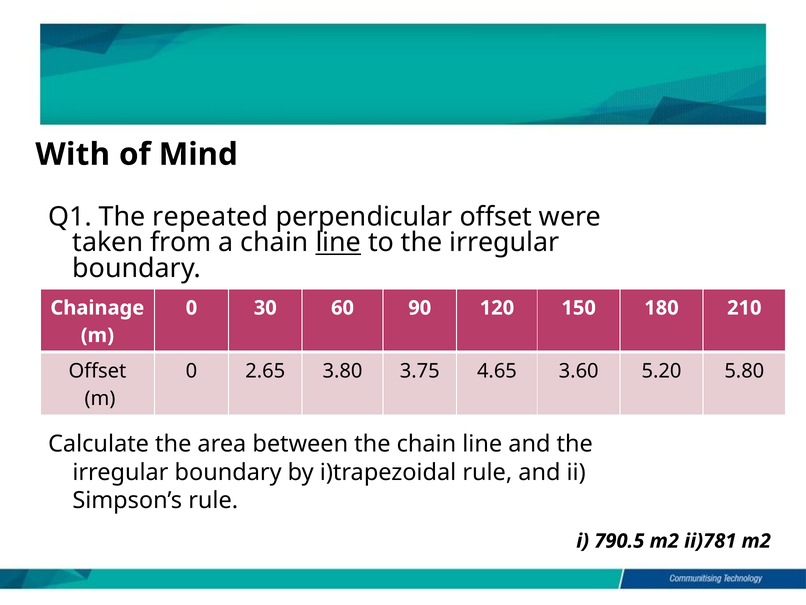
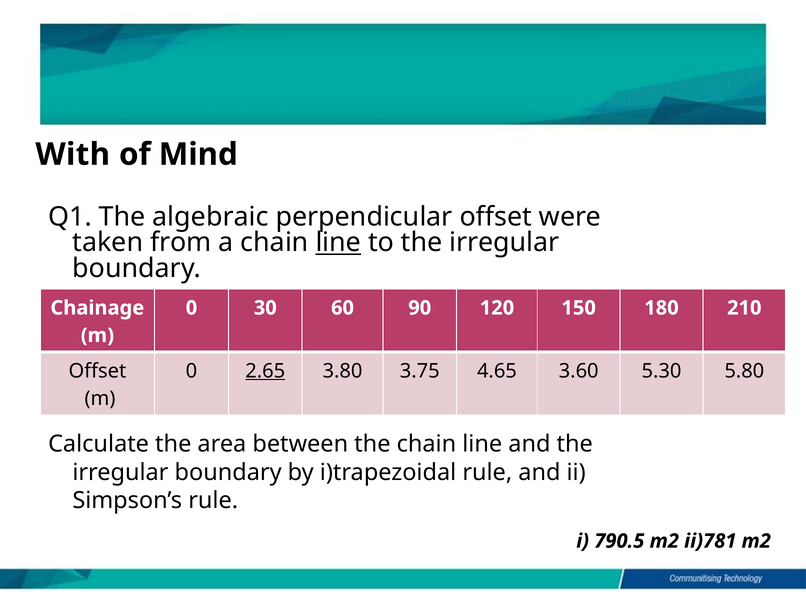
repeated: repeated -> algebraic
2.65 underline: none -> present
5.20: 5.20 -> 5.30
